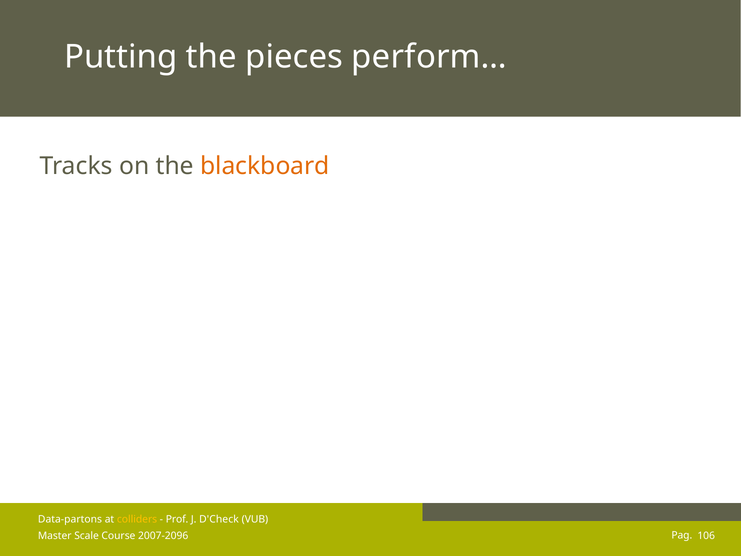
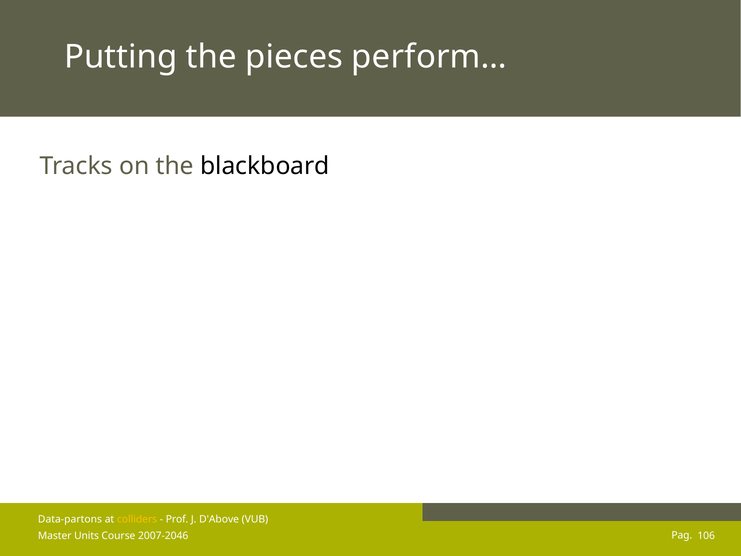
blackboard colour: orange -> black
D'Check: D'Check -> D'Above
Scale: Scale -> Units
2007-2096: 2007-2096 -> 2007-2046
